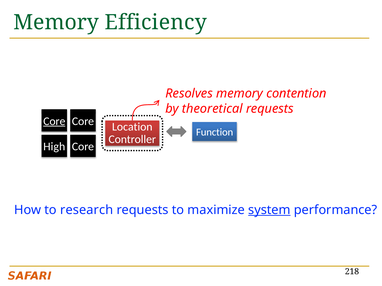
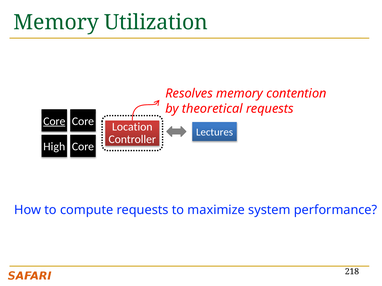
Efficiency: Efficiency -> Utilization
Function: Function -> Lectures
research: research -> compute
system underline: present -> none
